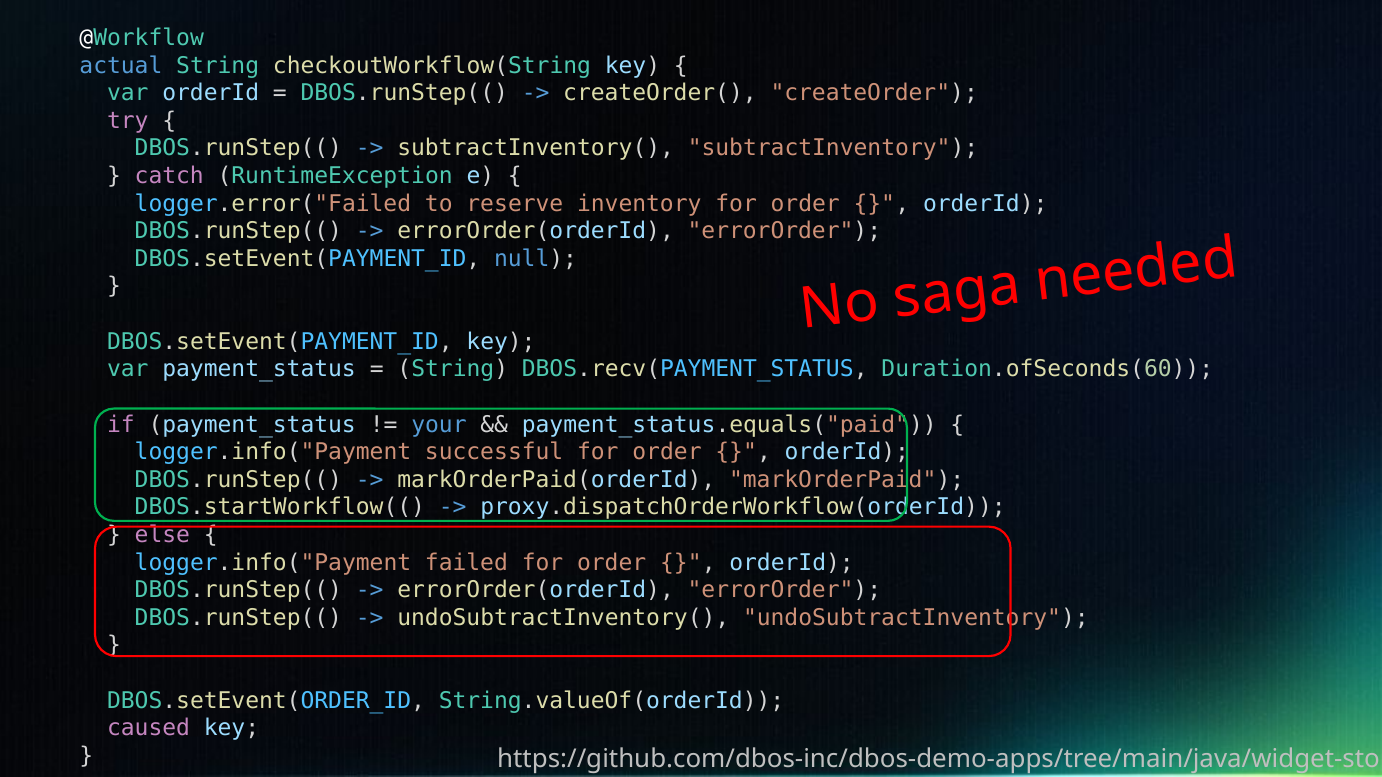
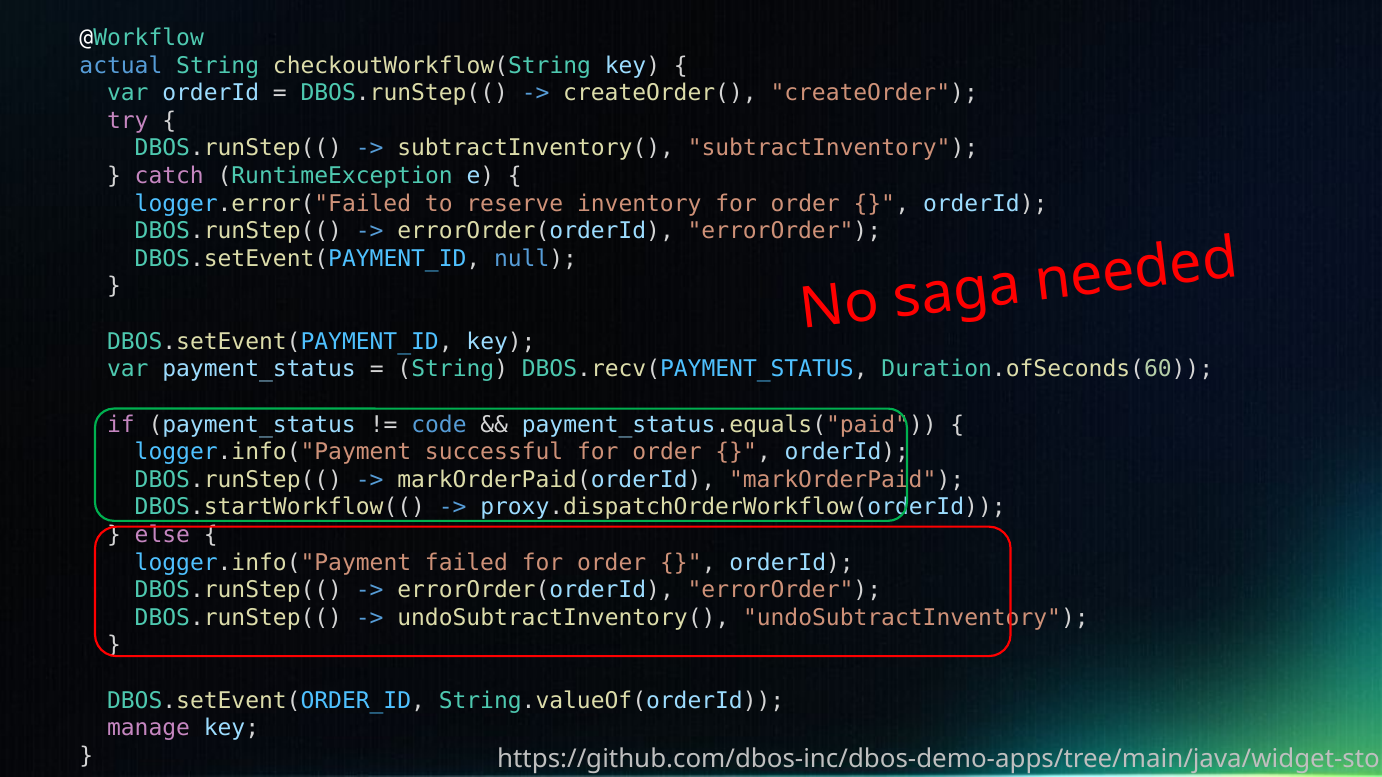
your: your -> code
caused: caused -> manage
